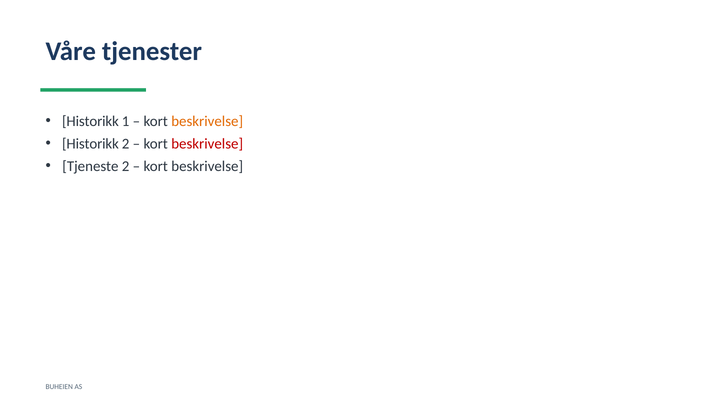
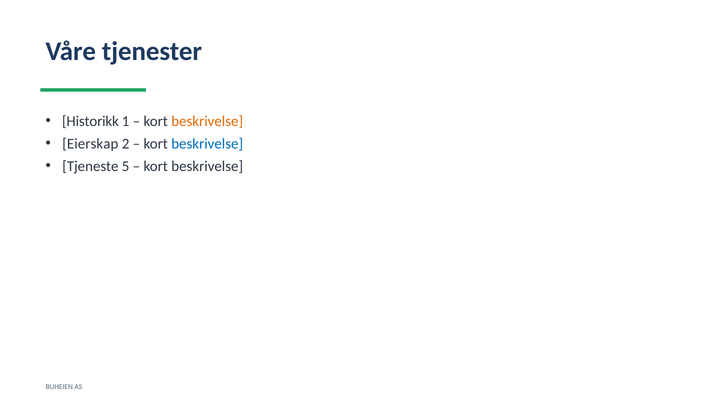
Historikk at (90, 144): Historikk -> Eierskap
beskrivelse at (207, 144) colour: red -> blue
Tjeneste 2: 2 -> 5
